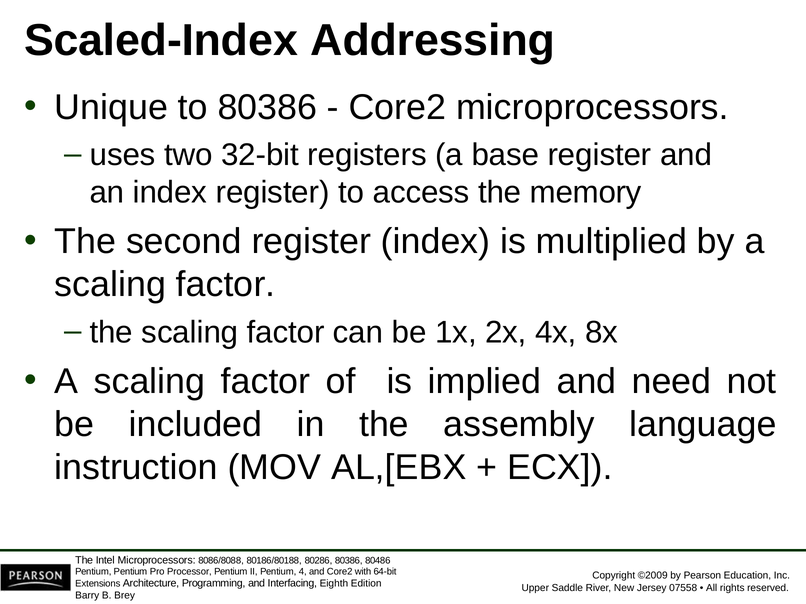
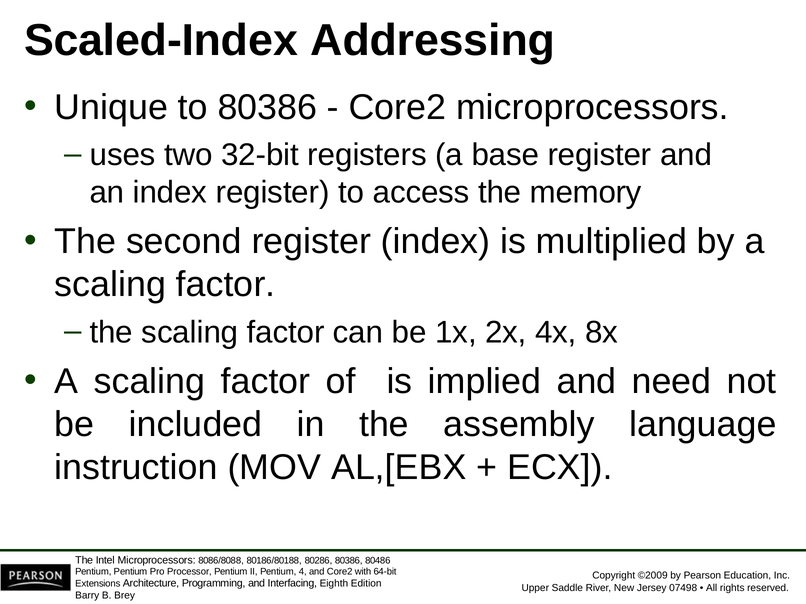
07558: 07558 -> 07498
